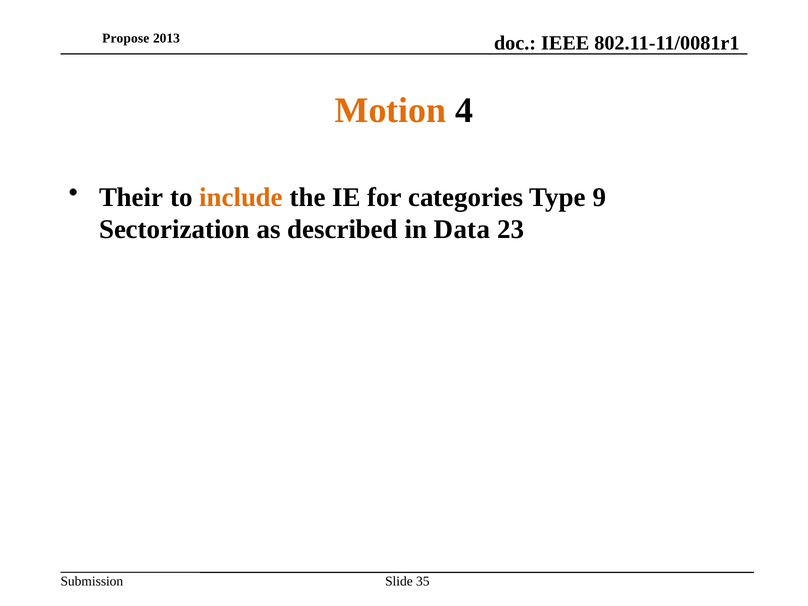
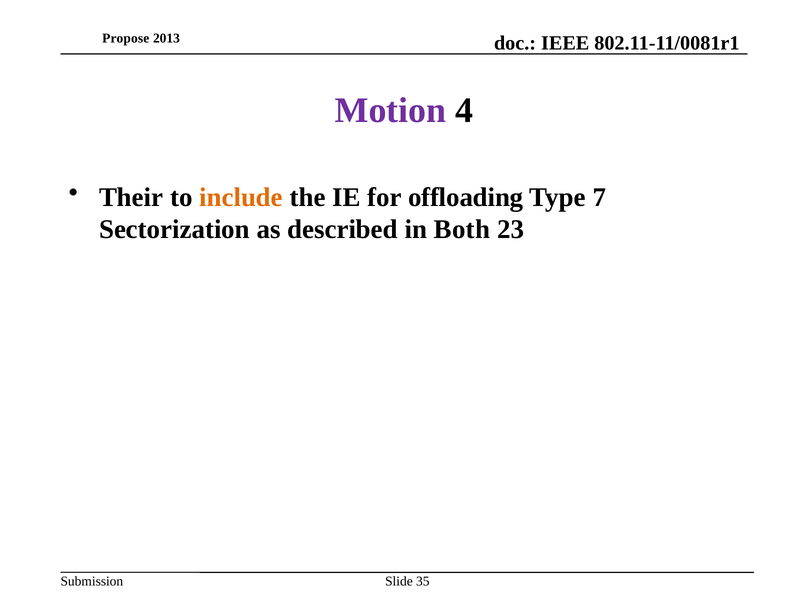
Motion colour: orange -> purple
categories: categories -> offloading
9: 9 -> 7
Data: Data -> Both
